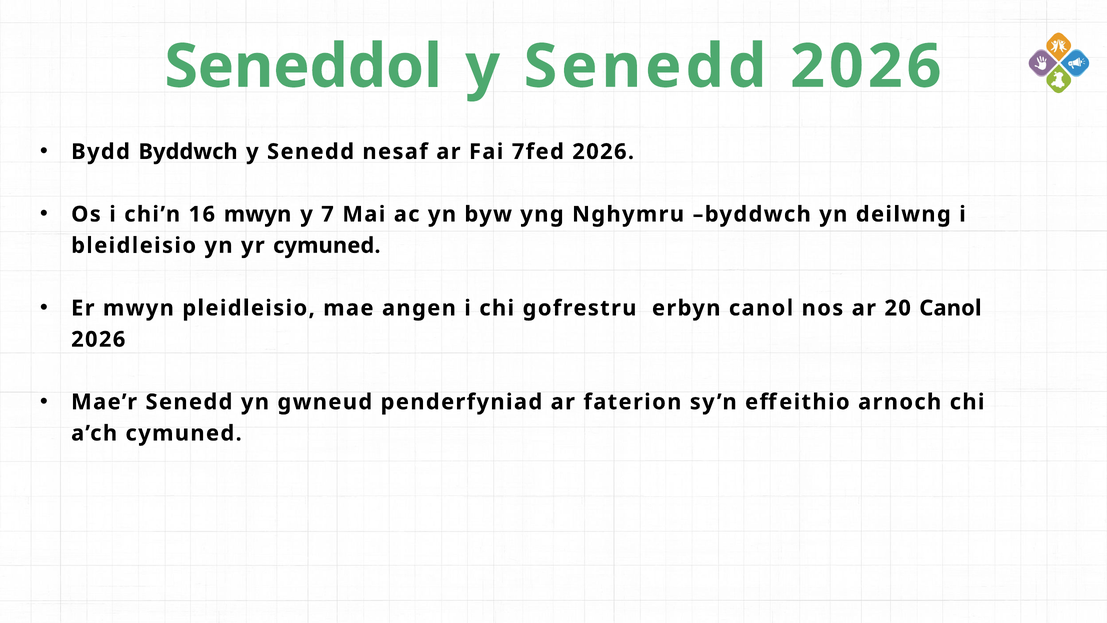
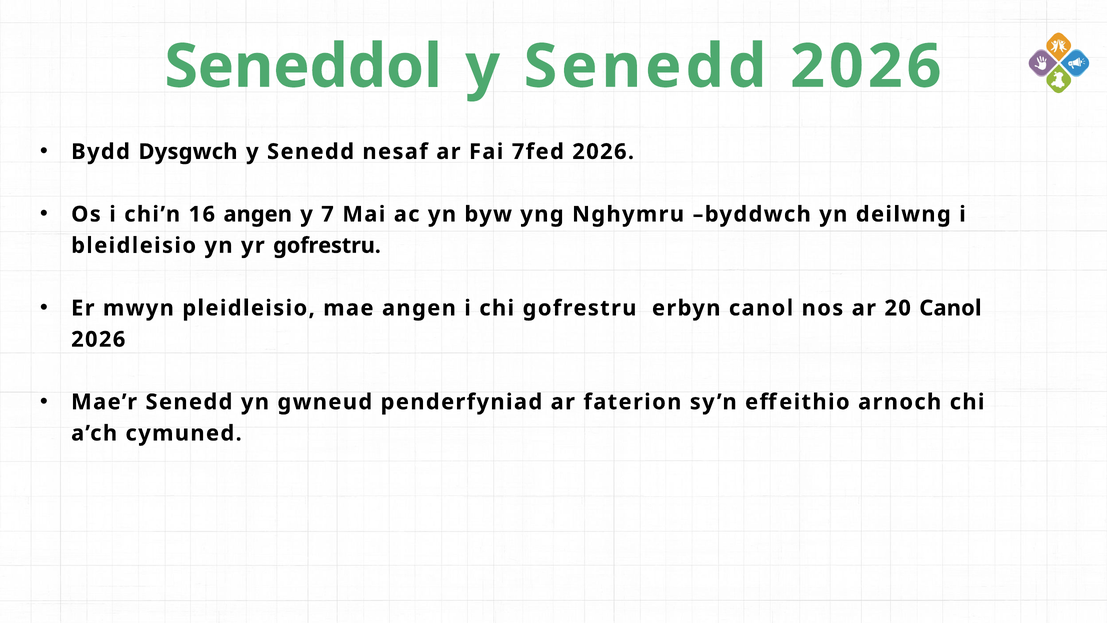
Bydd Byddwch: Byddwch -> Dysgwch
16 mwyn: mwyn -> angen
yr cymuned: cymuned -> gofrestru
